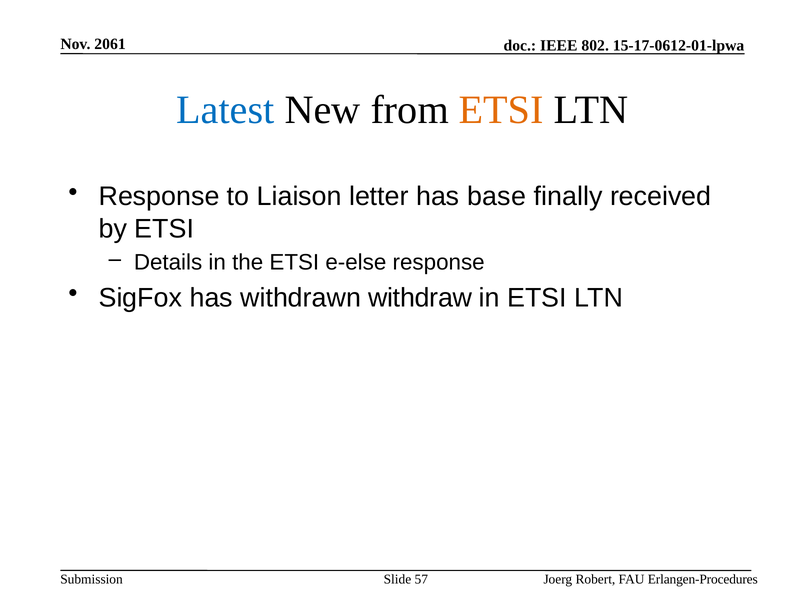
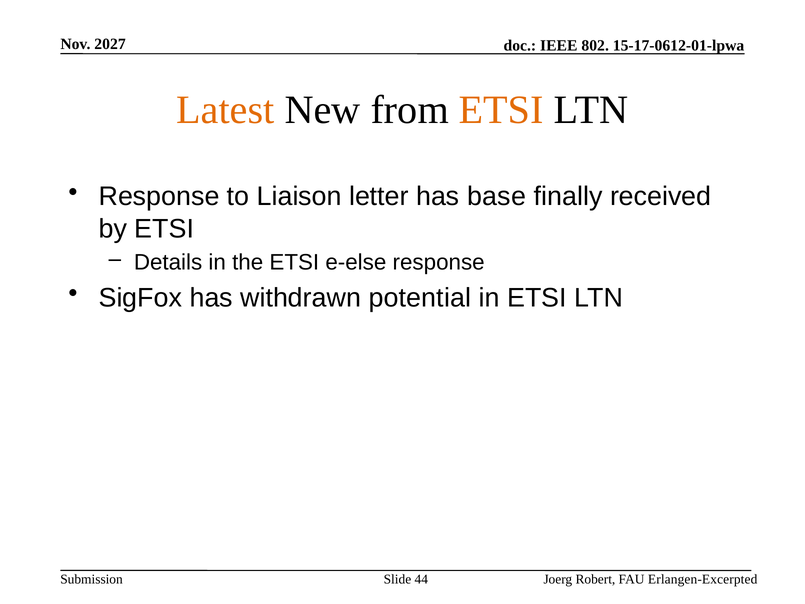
2061: 2061 -> 2027
Latest colour: blue -> orange
withdraw: withdraw -> potential
57: 57 -> 44
Erlangen-Procedures: Erlangen-Procedures -> Erlangen-Excerpted
